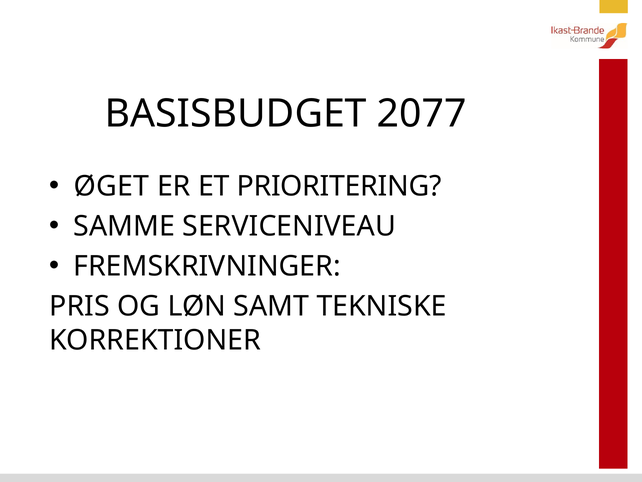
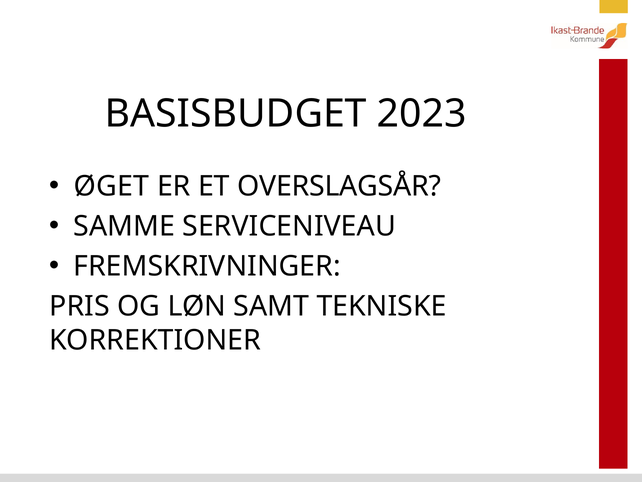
2077: 2077 -> 2023
PRIORITERING: PRIORITERING -> OVERSLAGSÅR
